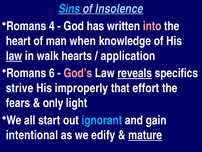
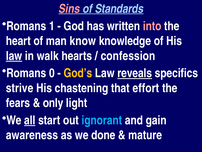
Sins colour: light blue -> pink
Insolence: Insolence -> Standards
4: 4 -> 1
when: when -> know
application: application -> confession
6: 6 -> 0
God’s colour: pink -> yellow
improperly: improperly -> chastening
all underline: none -> present
intentional: intentional -> awareness
edify: edify -> done
mature underline: present -> none
